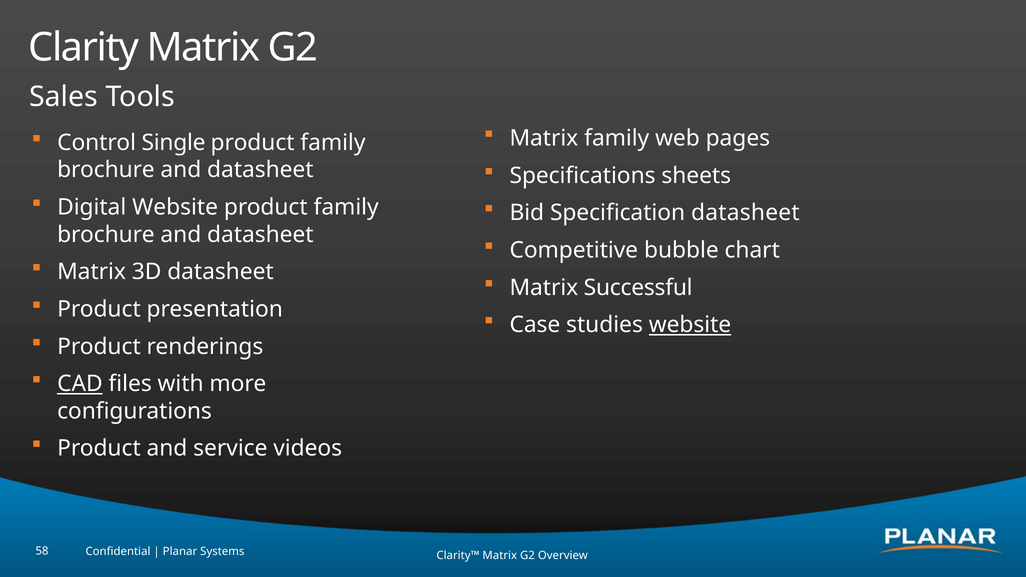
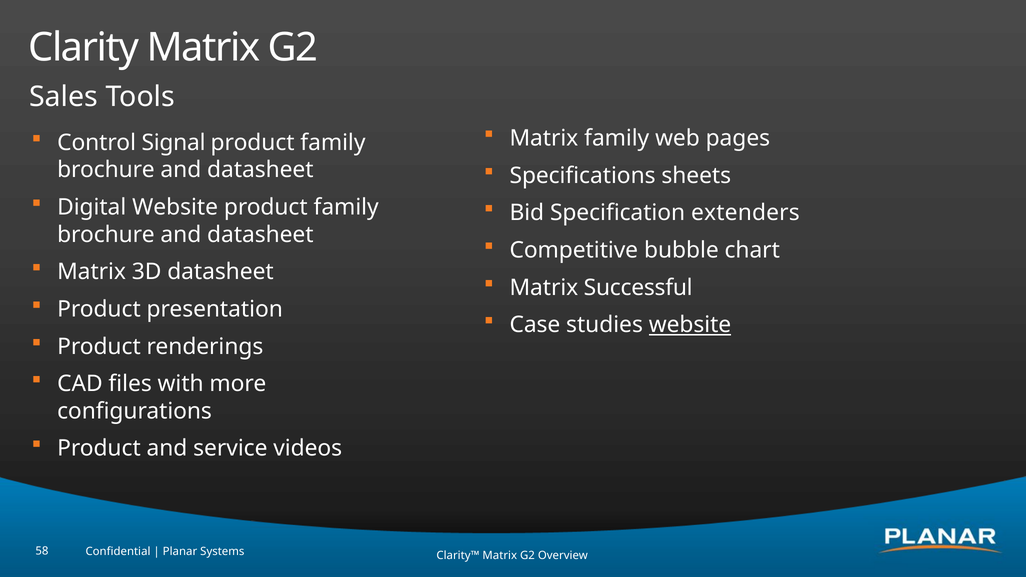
Single: Single -> Signal
Specification datasheet: datasheet -> extenders
CAD underline: present -> none
